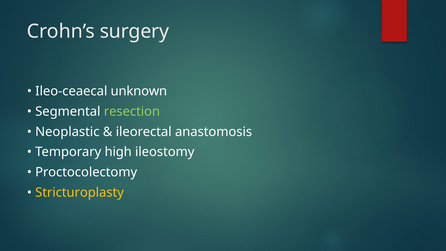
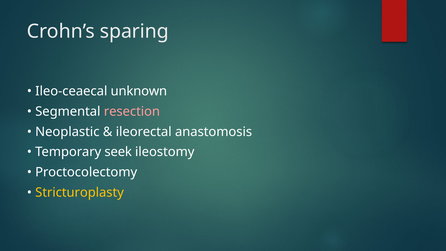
surgery: surgery -> sparing
resection colour: light green -> pink
high: high -> seek
